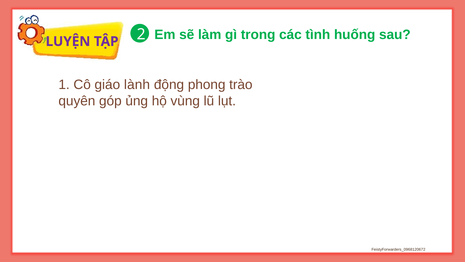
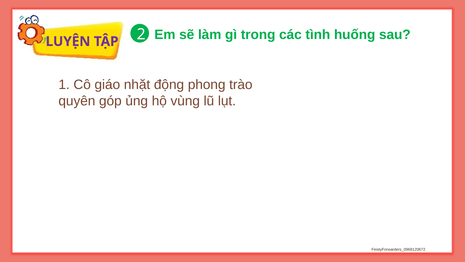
lành: lành -> nhặt
